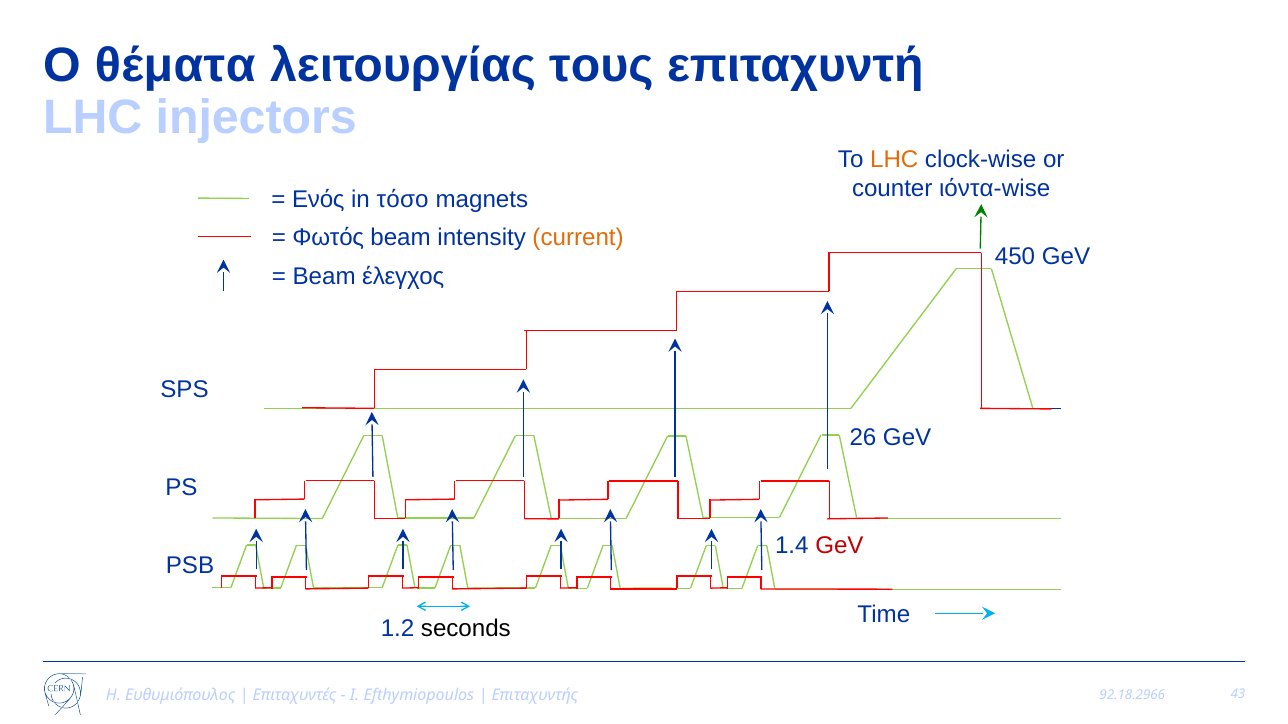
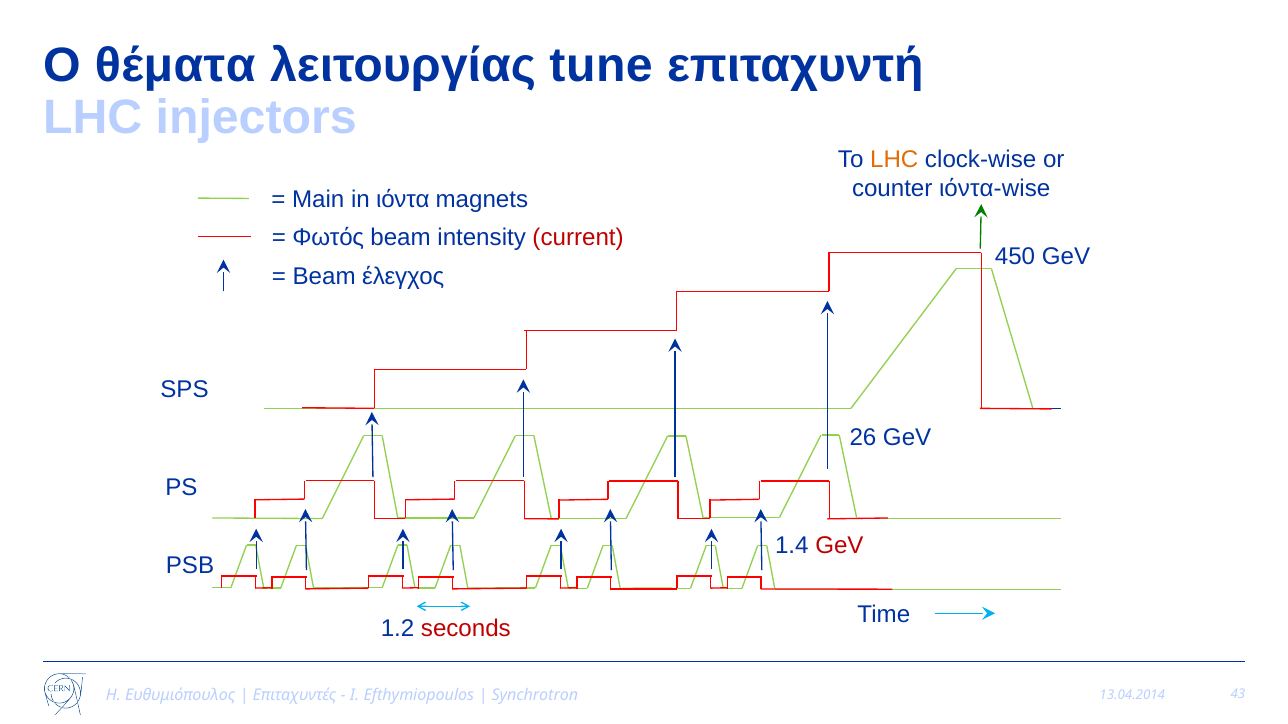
τους: τους -> tune
Ενός: Ενός -> Main
τόσο: τόσο -> ιόντα
current colour: orange -> red
seconds colour: black -> red
Επιταχυντής: Επιταχυντής -> Synchrotron
92.18.2966: 92.18.2966 -> 13.04.2014
